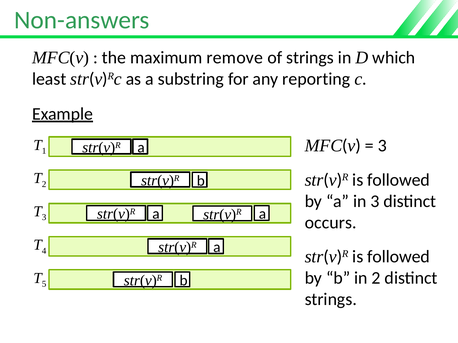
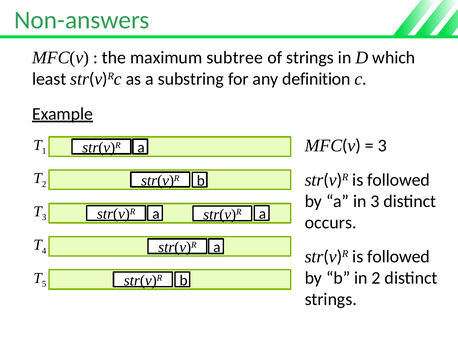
remove: remove -> subtree
reporting: reporting -> definition
